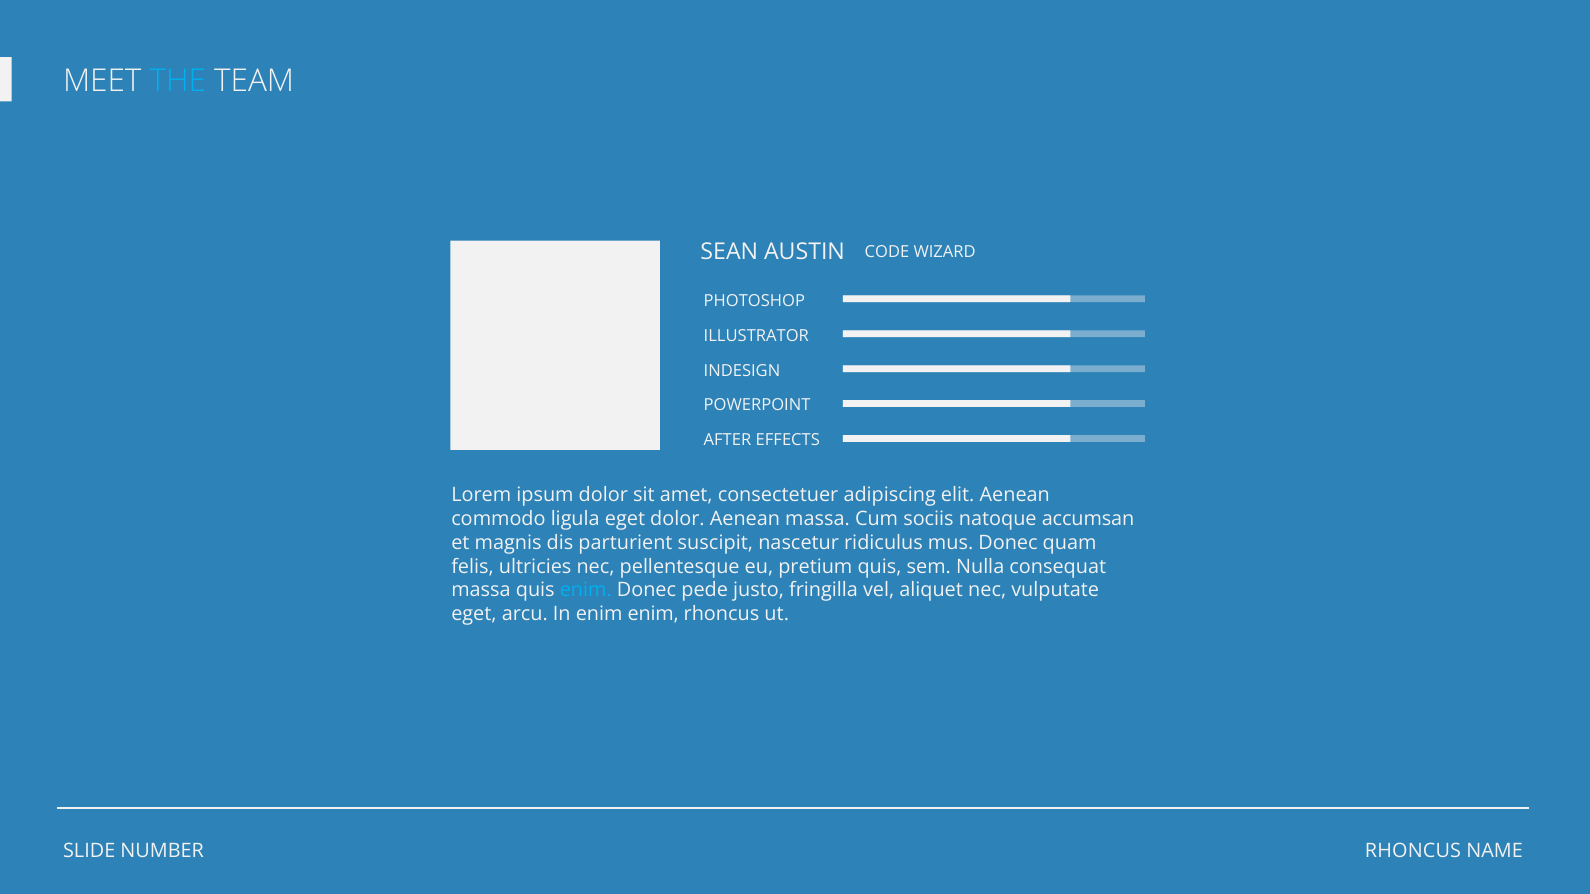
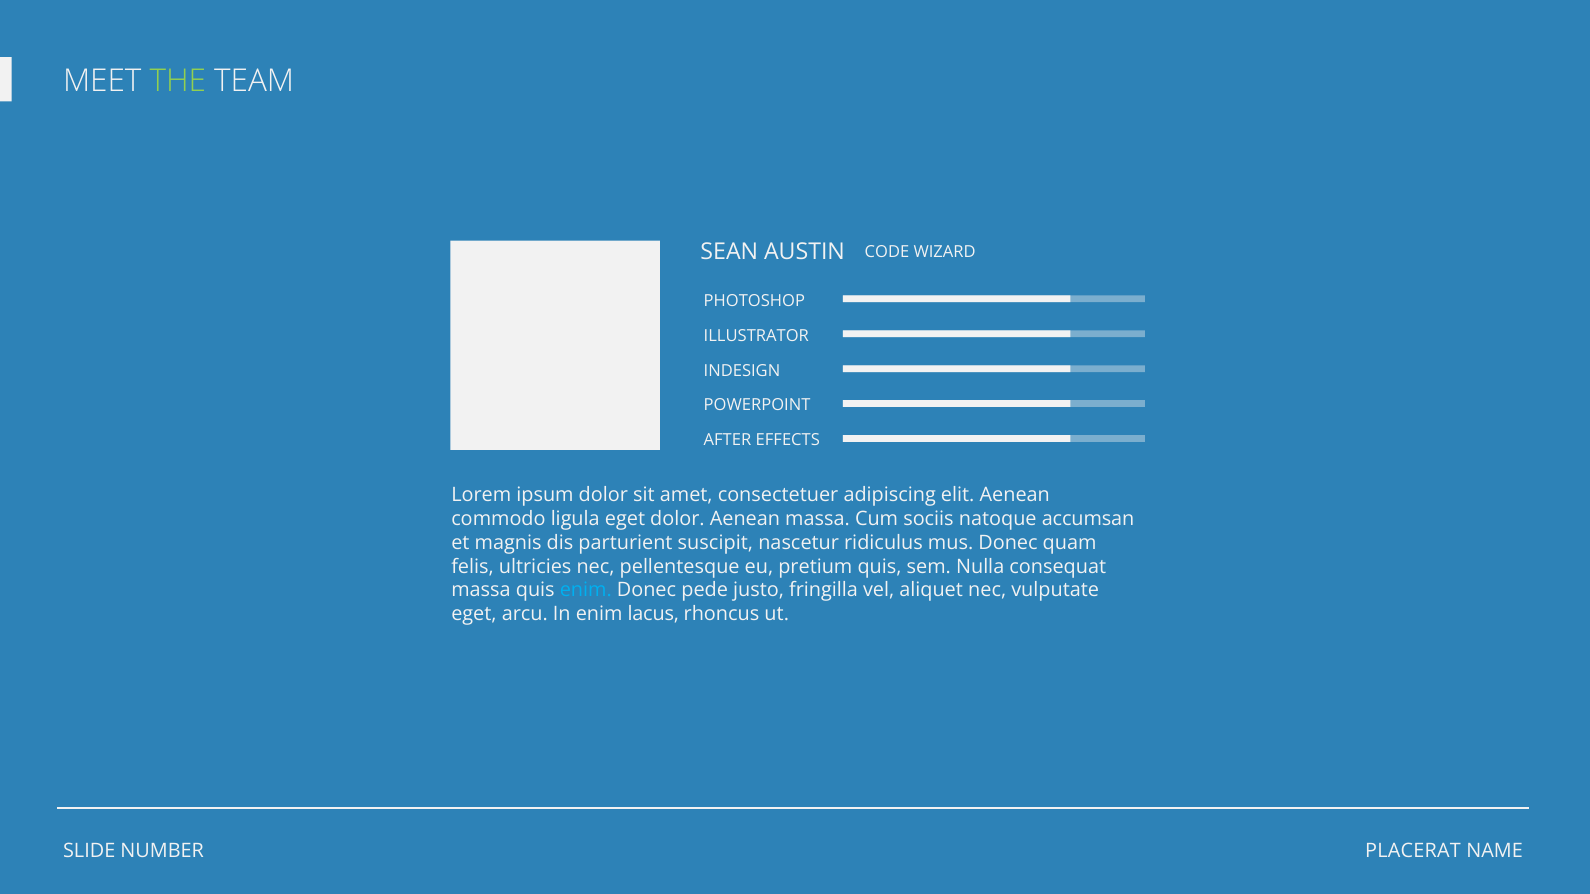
THE colour: light blue -> light green
enim enim: enim -> lacus
NUMBER RHONCUS: RHONCUS -> PLACERAT
